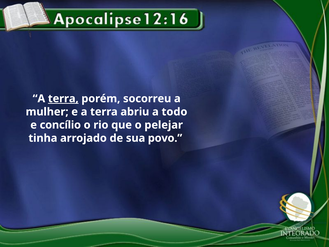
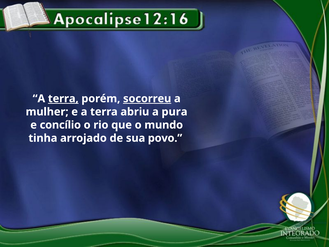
socorreu underline: none -> present
todo: todo -> pura
pelejar: pelejar -> mundo
